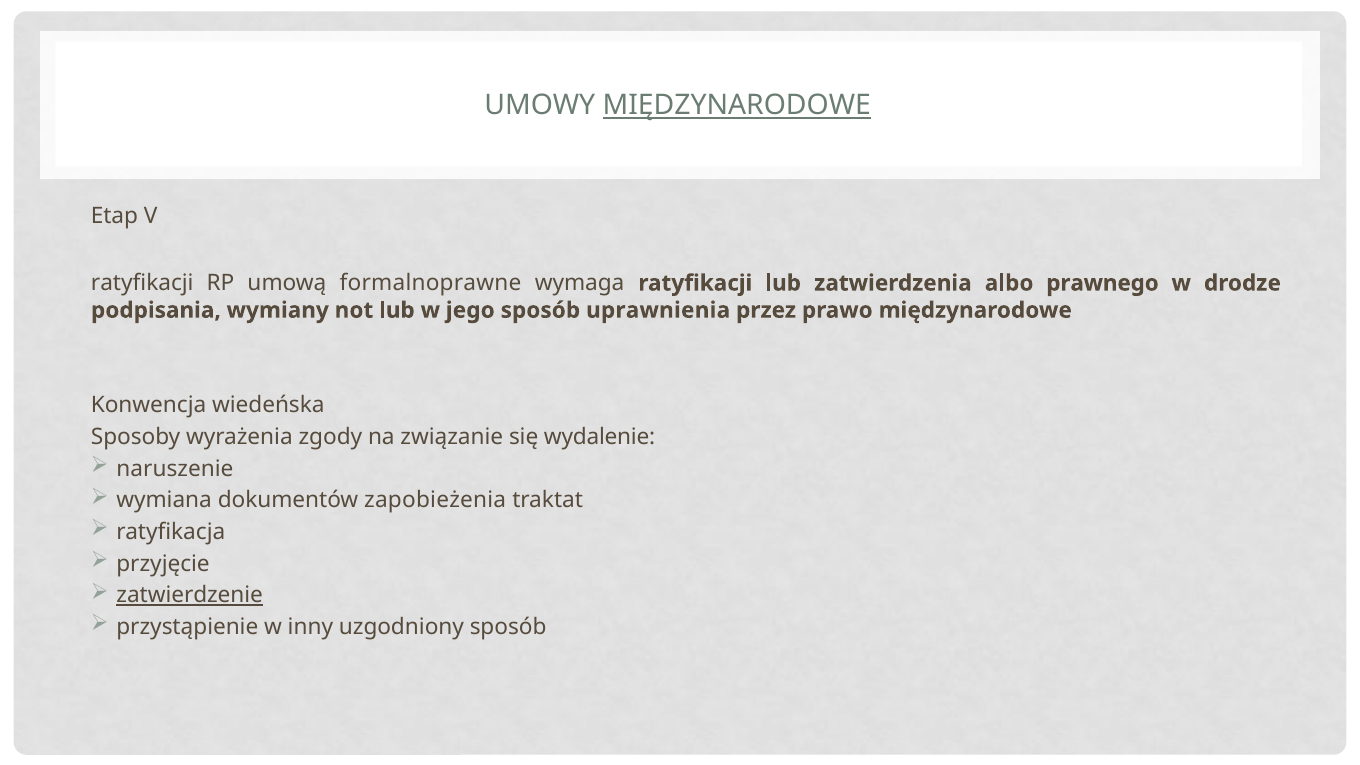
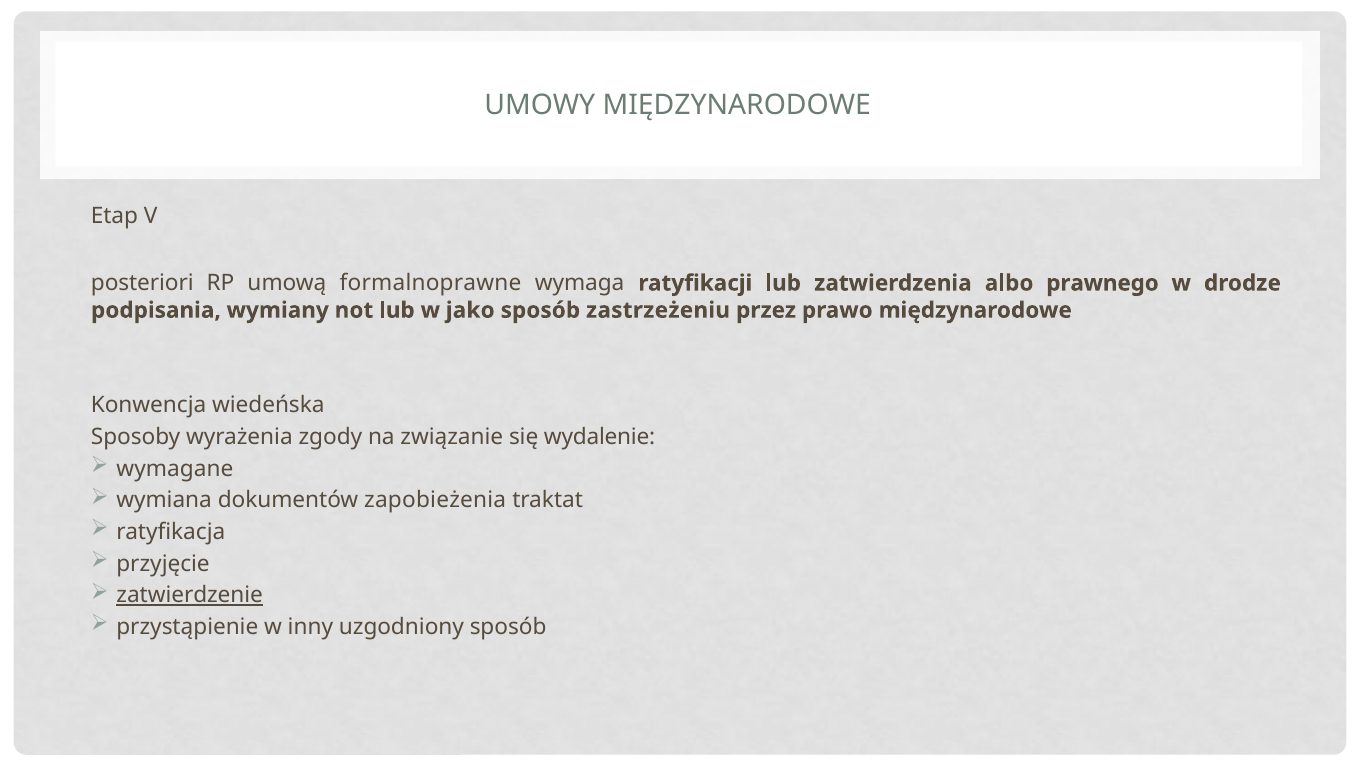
MIĘDZYNARODOWE at (737, 105) underline: present -> none
ratyfikacji at (142, 283): ratyfikacji -> posteriori
jego: jego -> jako
uprawnienia: uprawnienia -> zastrzeżeniu
naruszenie: naruszenie -> wymagane
